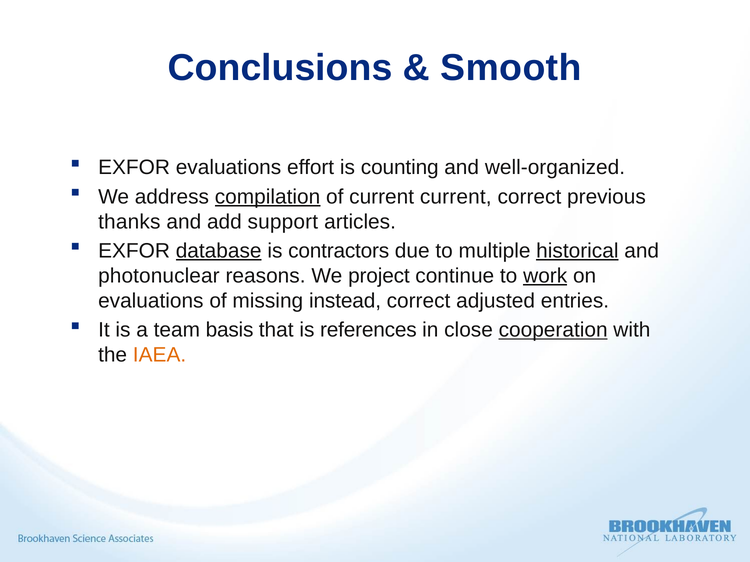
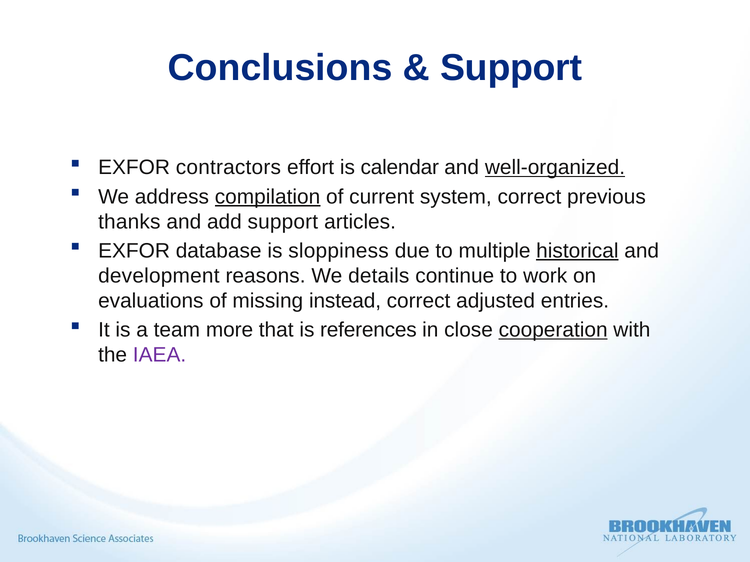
Smooth at (511, 68): Smooth -> Support
EXFOR evaluations: evaluations -> contractors
counting: counting -> calendar
well-organized underline: none -> present
current current: current -> system
database underline: present -> none
contractors: contractors -> sloppiness
photonuclear: photonuclear -> development
project: project -> details
work underline: present -> none
basis: basis -> more
IAEA colour: orange -> purple
